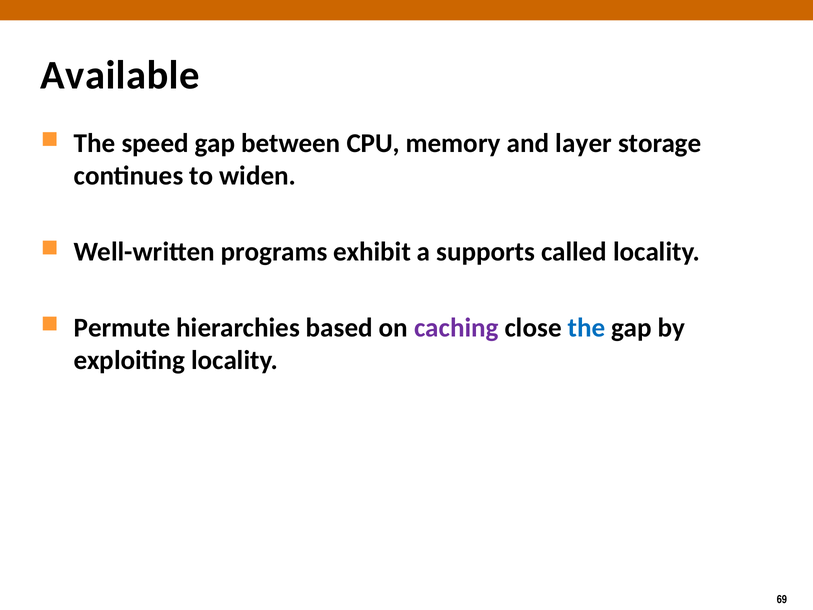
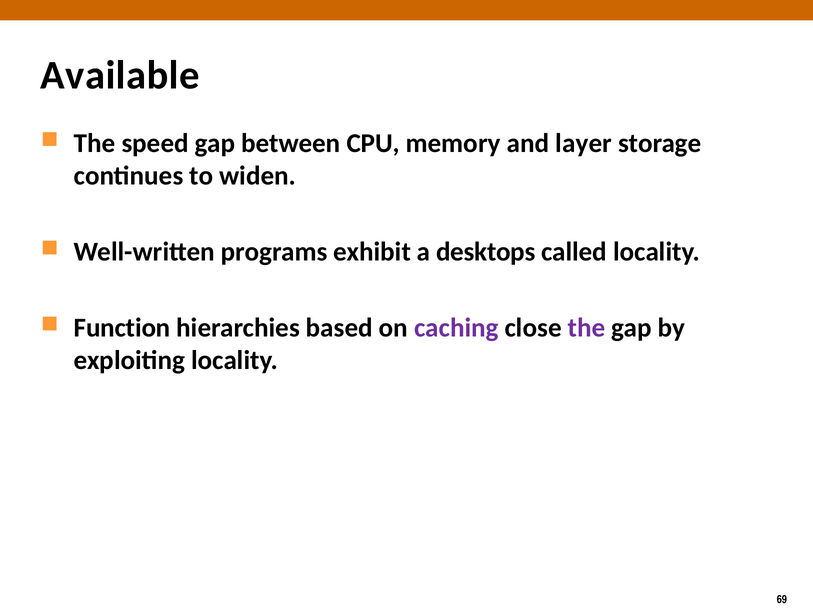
supports: supports -> desktops
Permute: Permute -> Function
the at (587, 328) colour: blue -> purple
